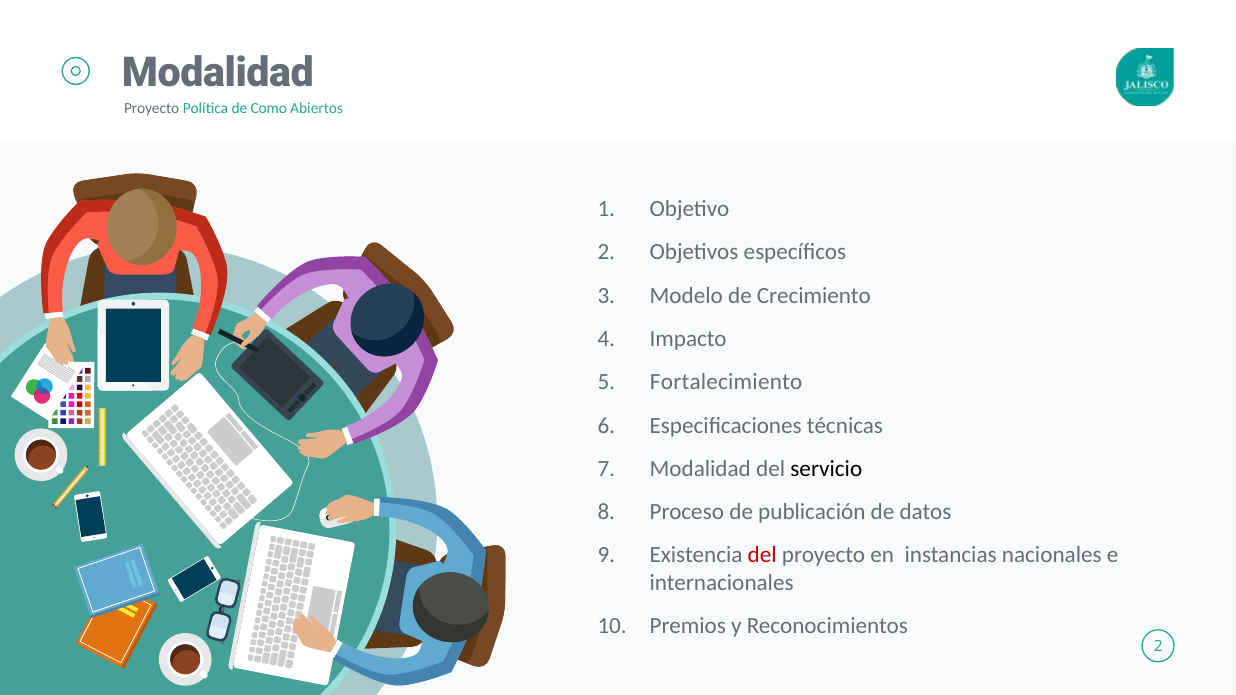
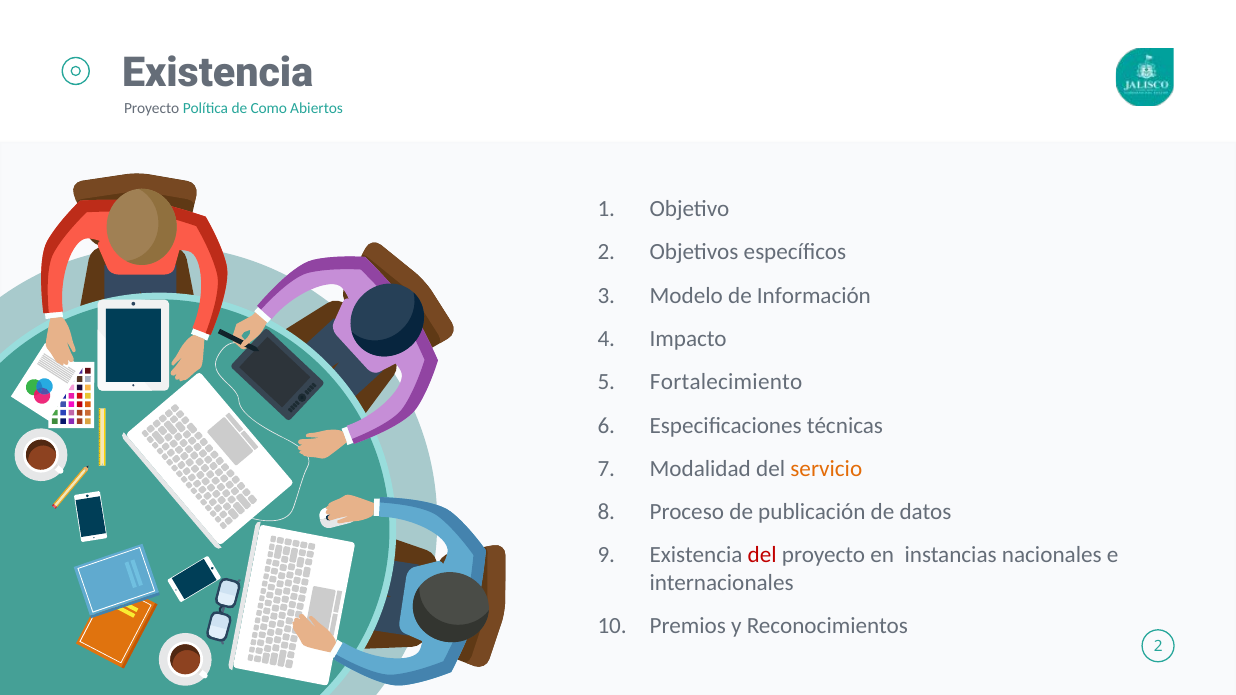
Modalidad at (218, 73): Modalidad -> Existencia
Crecimiento: Crecimiento -> Información
servicio colour: black -> orange
